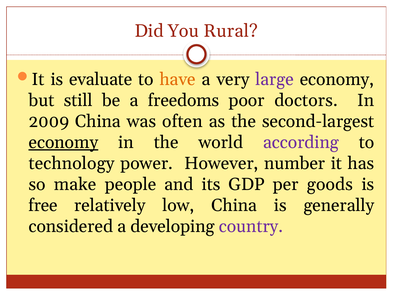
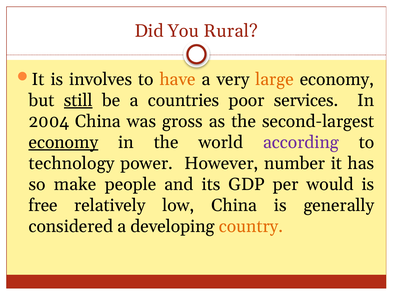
evaluate: evaluate -> involves
large colour: purple -> orange
still underline: none -> present
freedoms: freedoms -> countries
doctors: doctors -> services
2009: 2009 -> 2004
often: often -> gross
goods: goods -> would
country colour: purple -> orange
